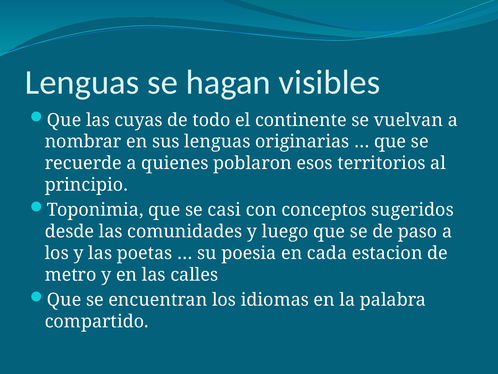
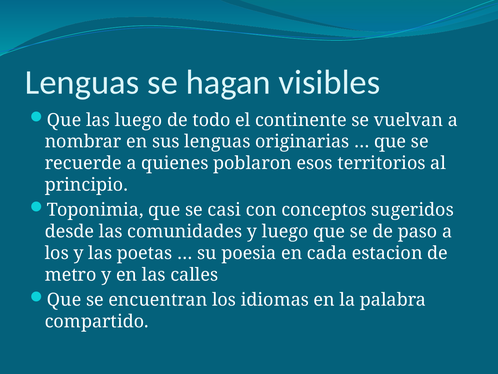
las cuyas: cuyas -> luego
